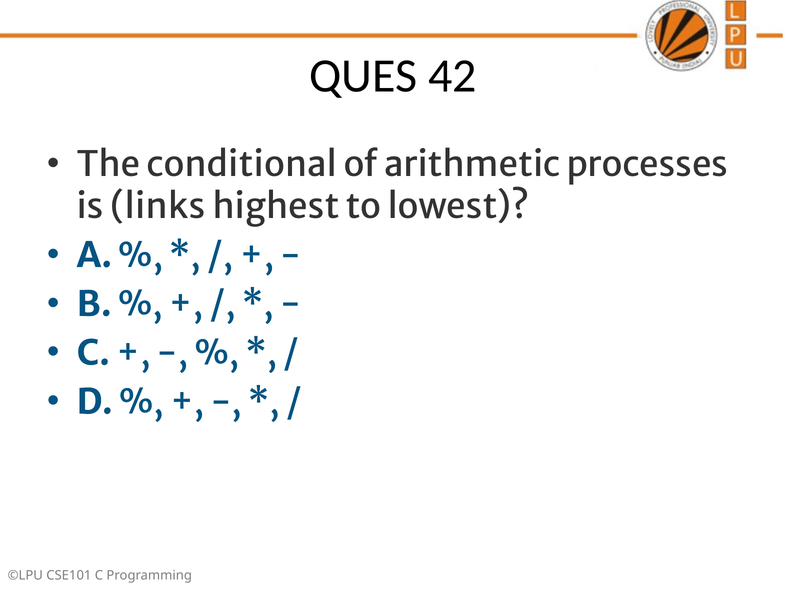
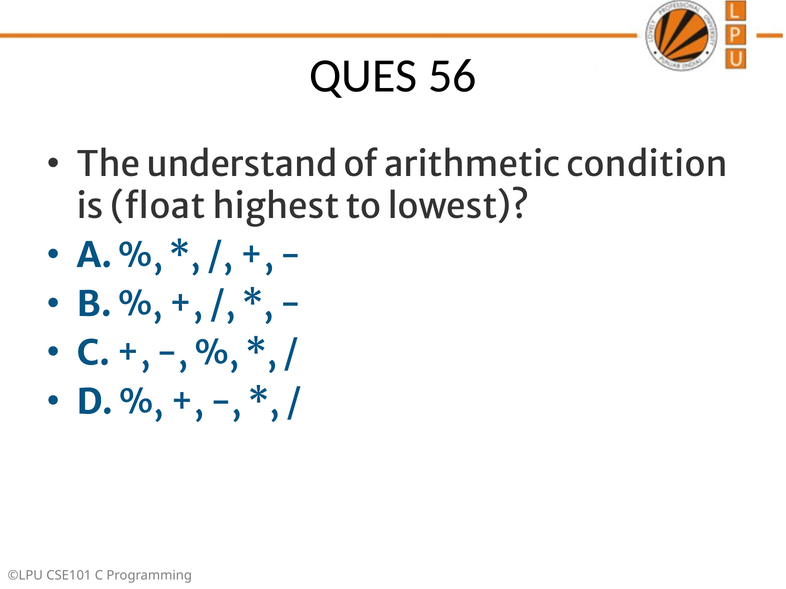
42: 42 -> 56
conditional: conditional -> understand
processes: processes -> condition
links: links -> float
